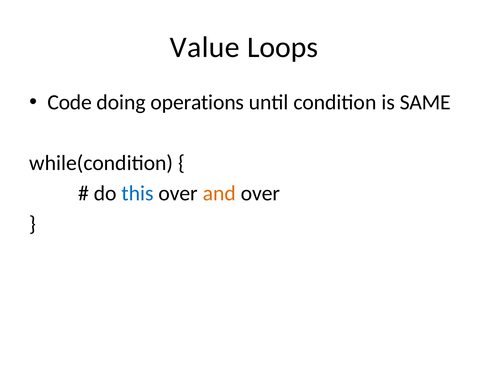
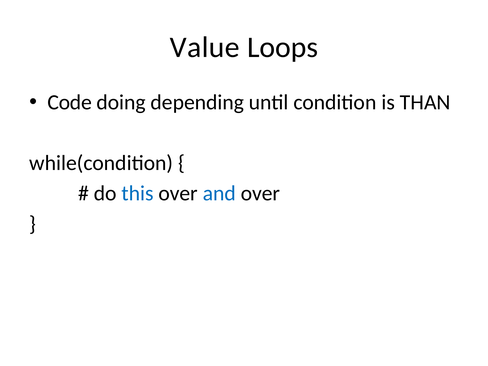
operations: operations -> depending
SAME: SAME -> THAN
and colour: orange -> blue
